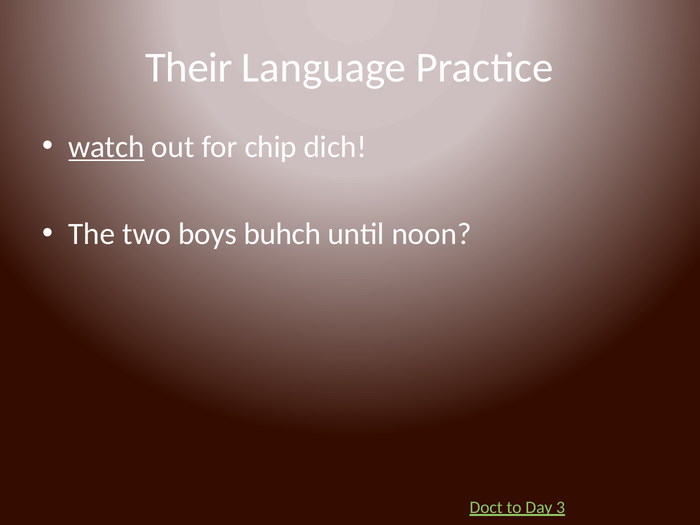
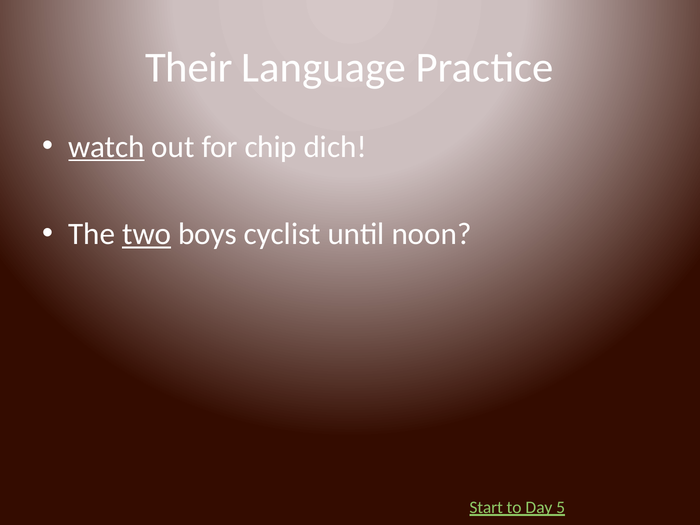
two underline: none -> present
buhch: buhch -> cyclist
Doct: Doct -> Start
3: 3 -> 5
